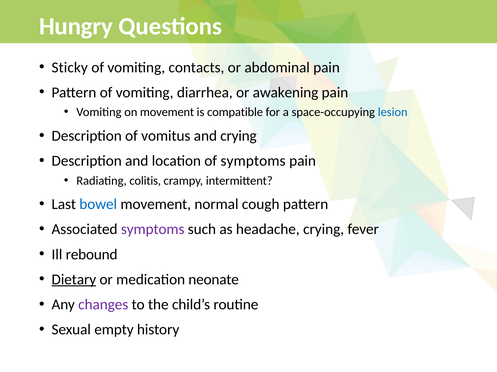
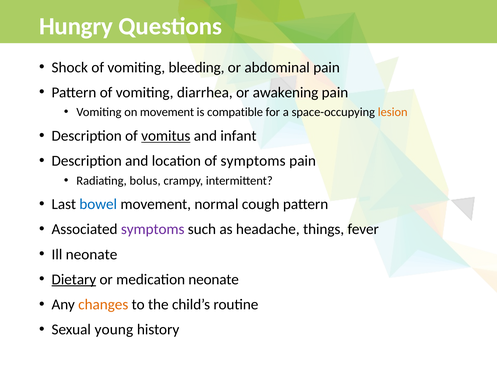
Sticky: Sticky -> Shock
contacts: contacts -> bleeding
lesion colour: blue -> orange
vomitus underline: none -> present
and crying: crying -> infant
colitis: colitis -> bolus
headache crying: crying -> things
Ill rebound: rebound -> neonate
changes colour: purple -> orange
empty: empty -> young
